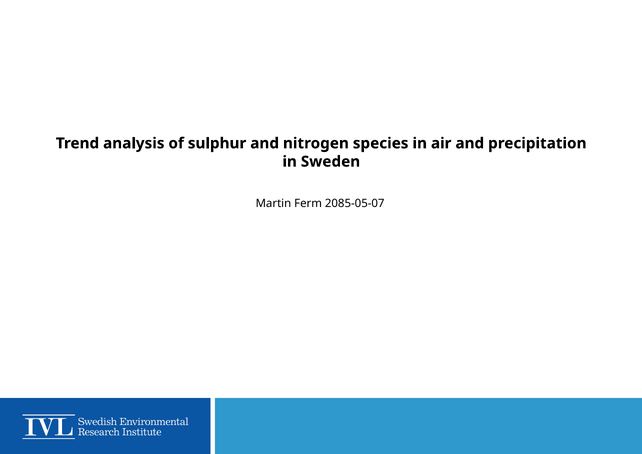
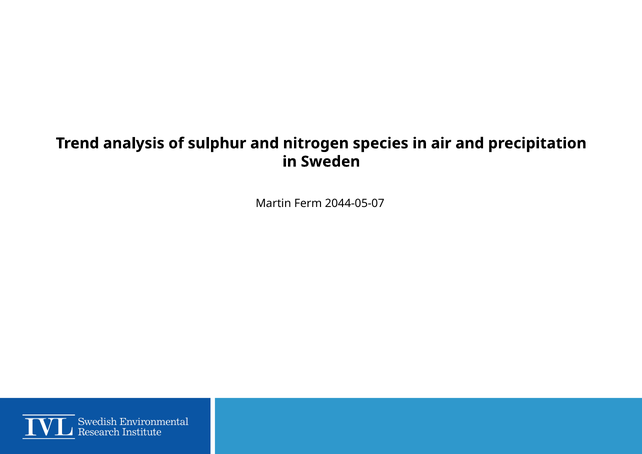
2085-05-07: 2085-05-07 -> 2044-05-07
